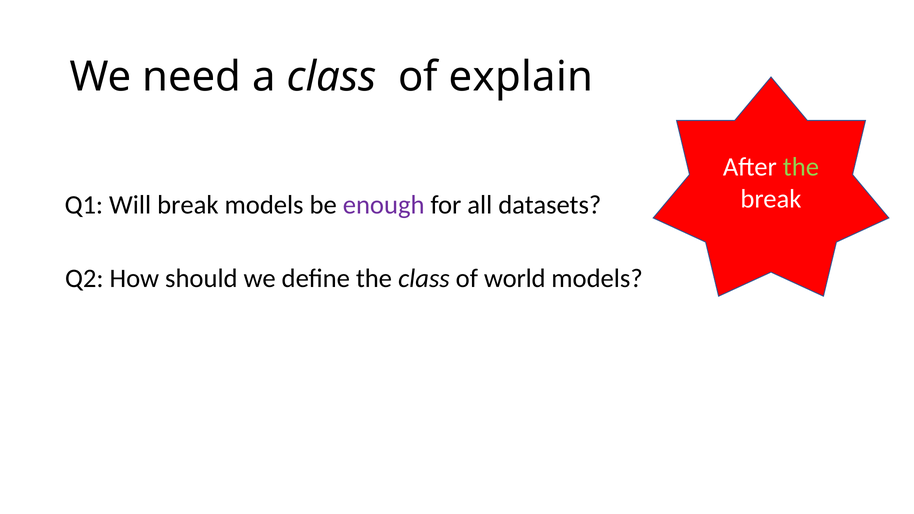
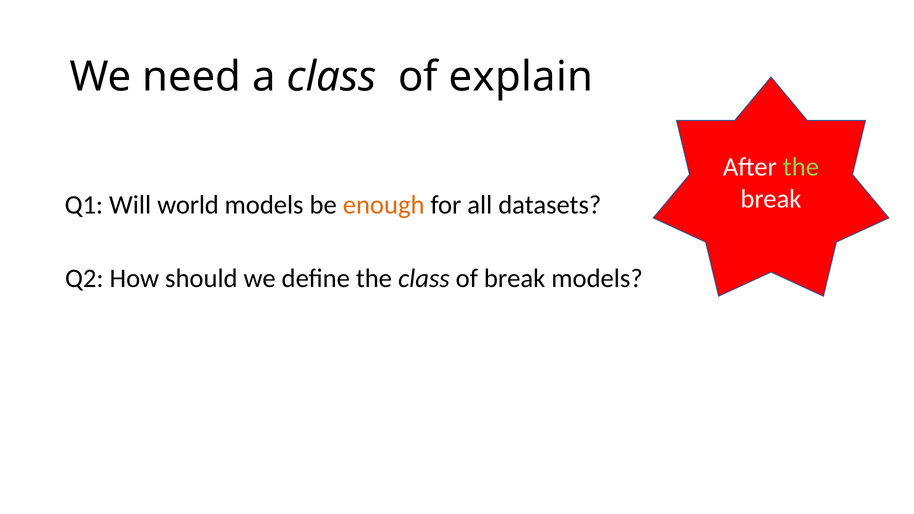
Will break: break -> world
enough colour: purple -> orange
of world: world -> break
